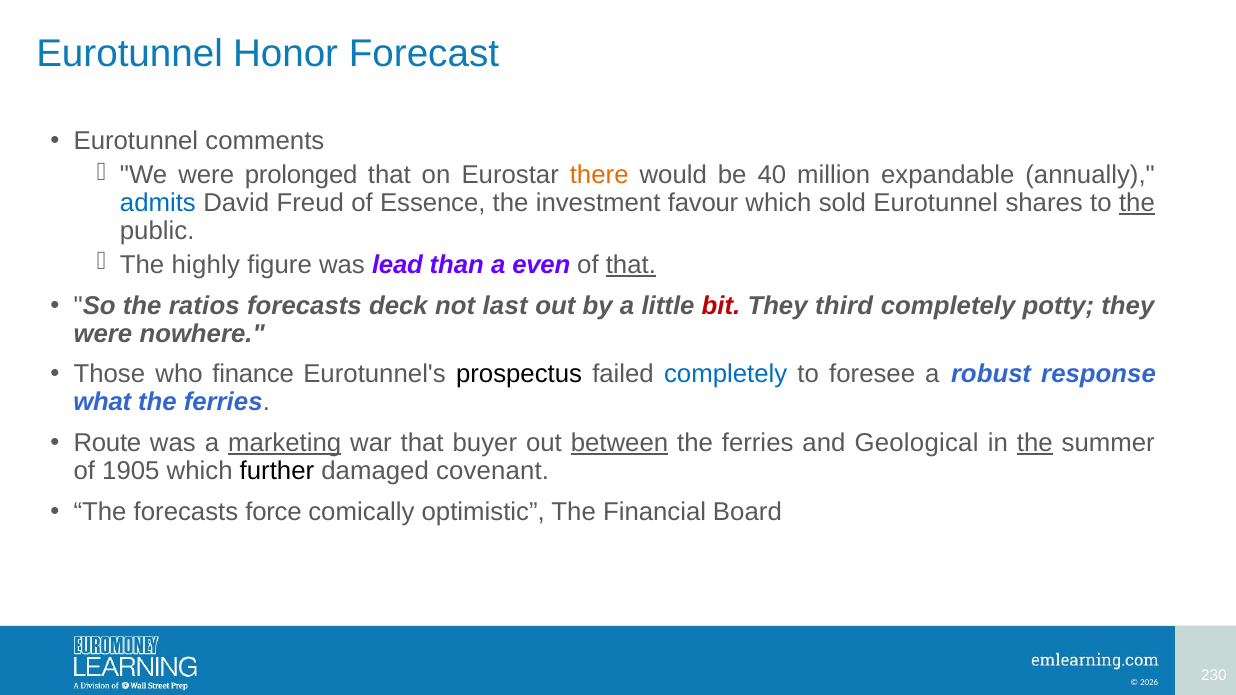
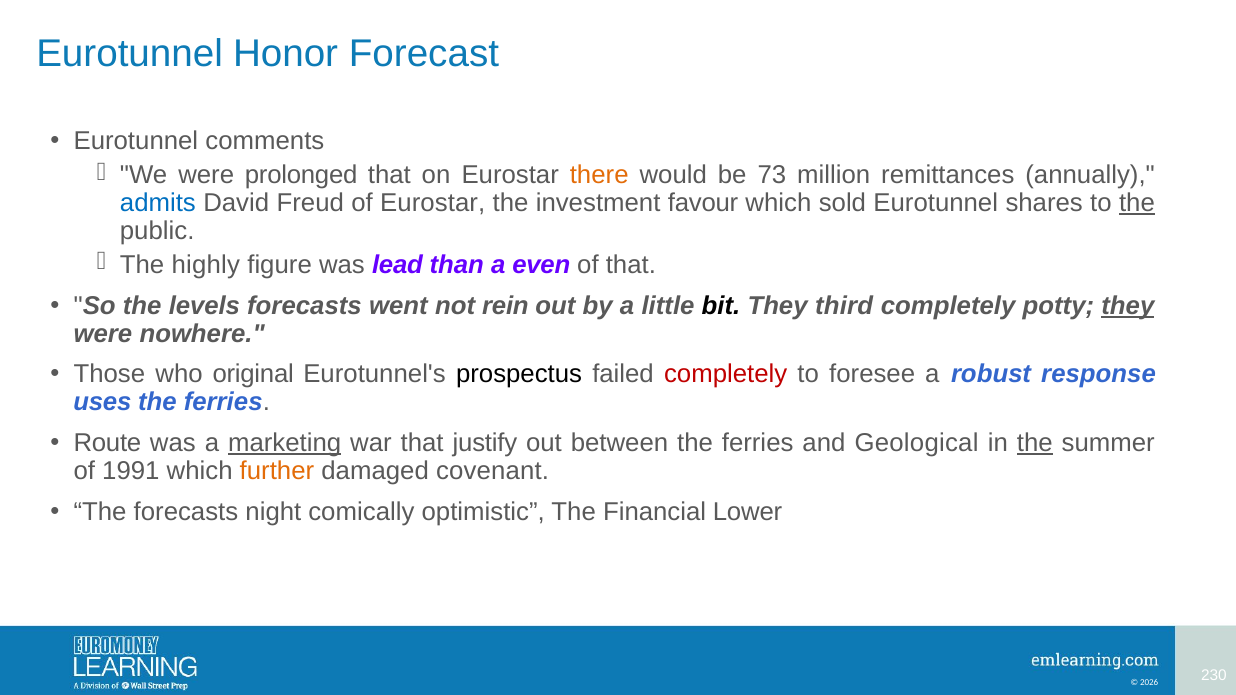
40: 40 -> 73
expandable: expandable -> remittances
of Essence: Essence -> Eurostar
that at (631, 265) underline: present -> none
ratios: ratios -> levels
deck: deck -> went
last: last -> rein
bit colour: red -> black
they at (1128, 306) underline: none -> present
finance: finance -> original
completely at (726, 375) colour: blue -> red
what: what -> uses
buyer: buyer -> justify
between underline: present -> none
1905: 1905 -> 1991
further colour: black -> orange
force: force -> night
Board: Board -> Lower
